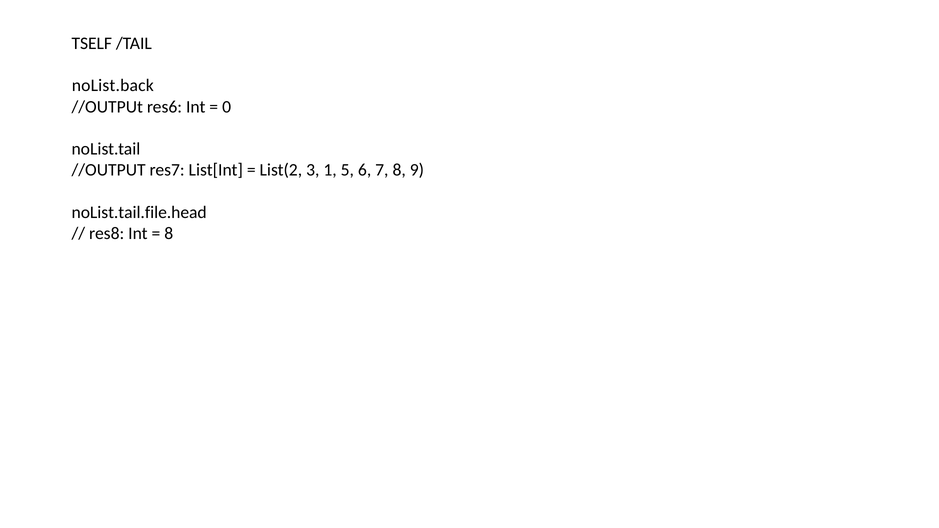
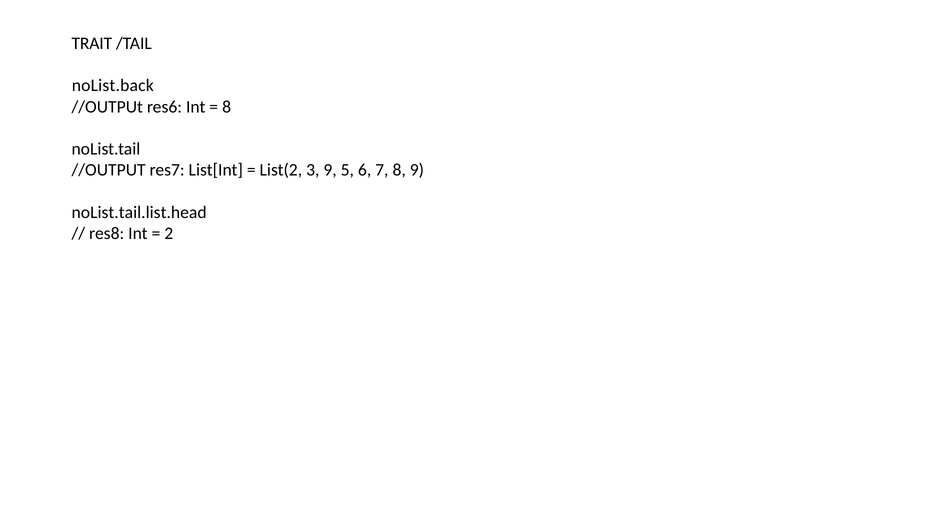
TSELF: TSELF -> TRAIT
0 at (227, 107): 0 -> 8
3 1: 1 -> 9
noList.tail.file.head: noList.tail.file.head -> noList.tail.list.head
8 at (169, 234): 8 -> 2
